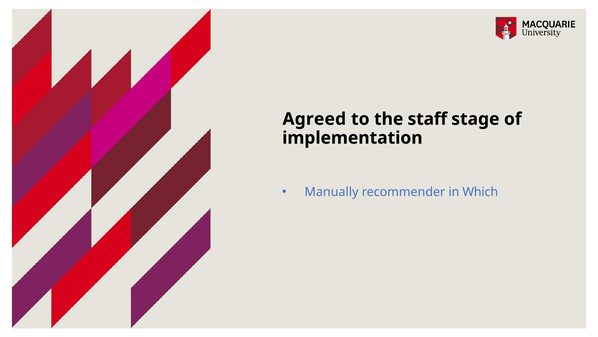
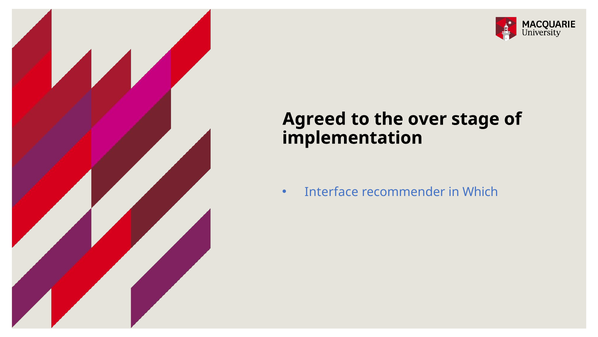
staff: staff -> over
Manually: Manually -> Interface
